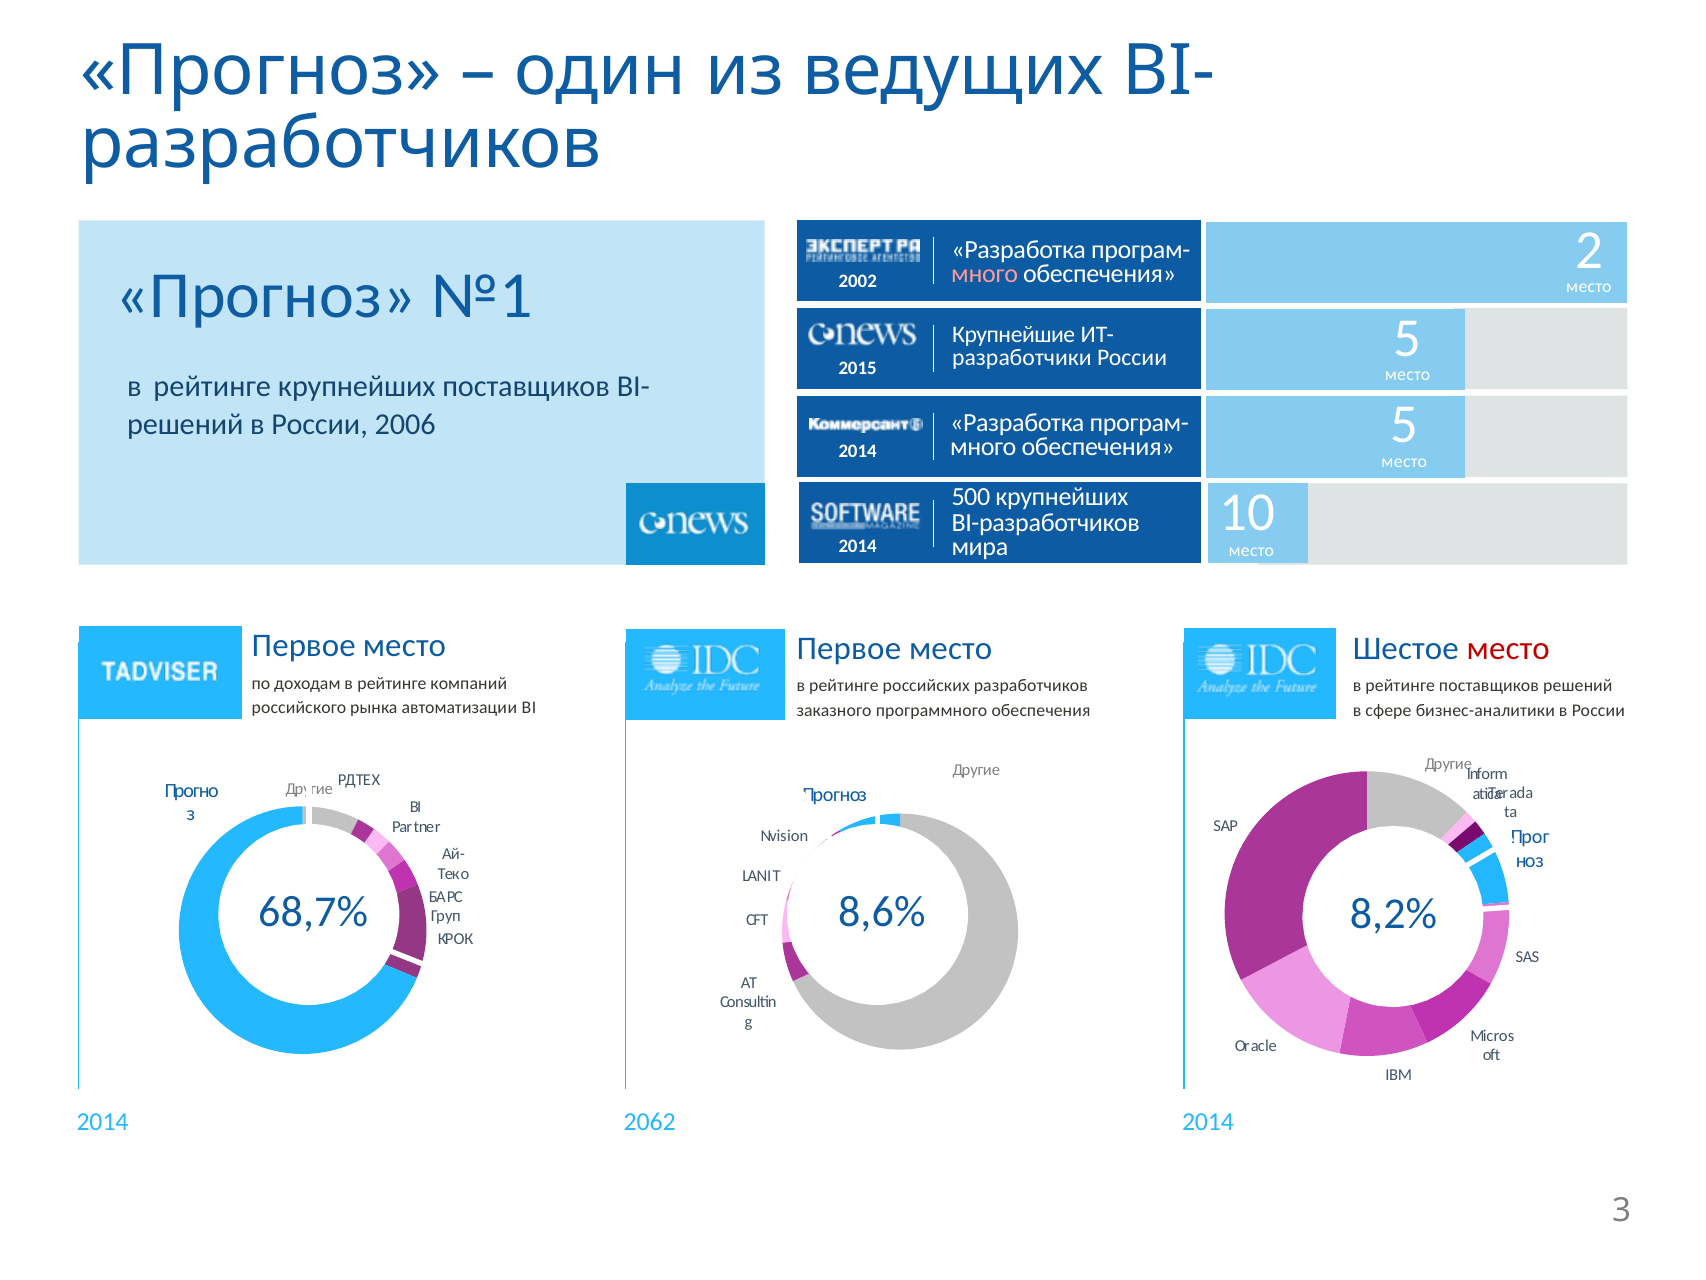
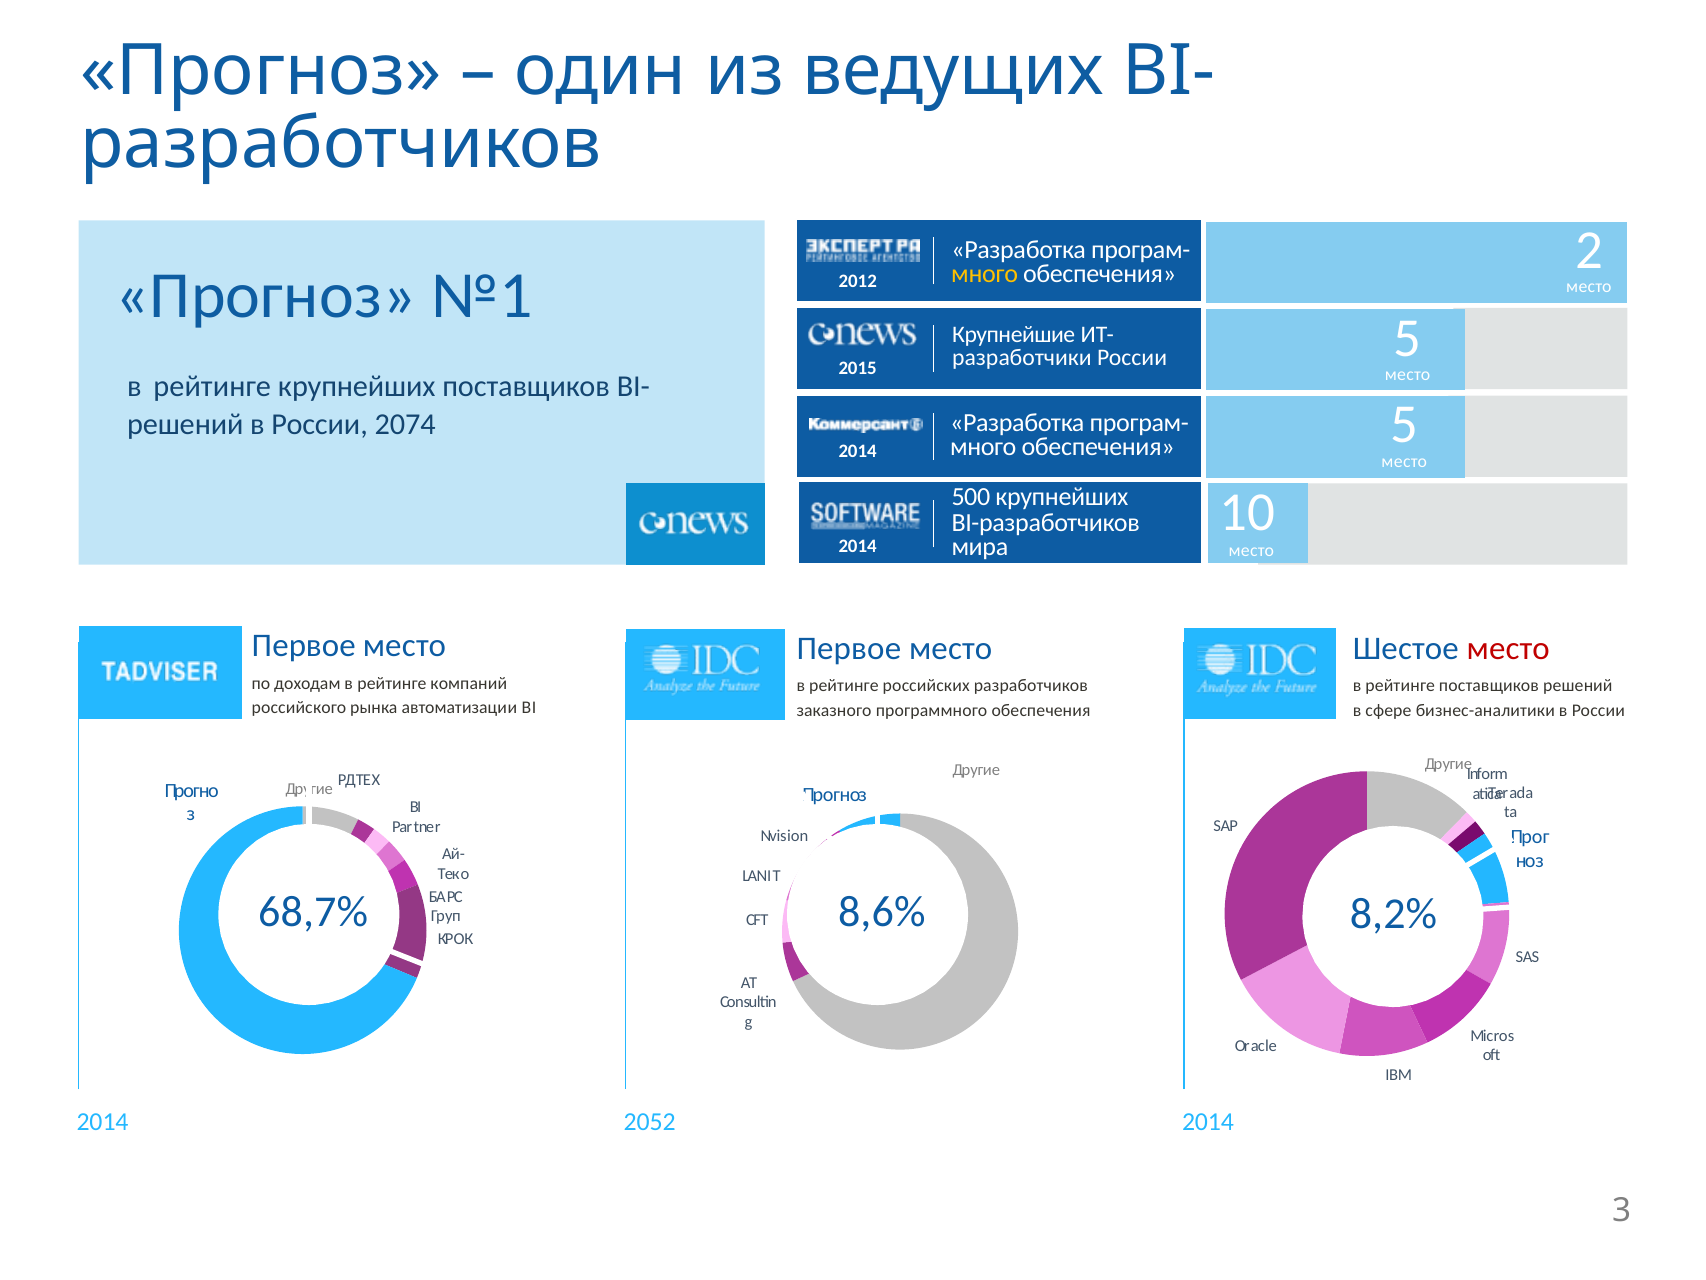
много at (985, 274) colour: pink -> yellow
2002: 2002 -> 2012
2006: 2006 -> 2074
2062: 2062 -> 2052
